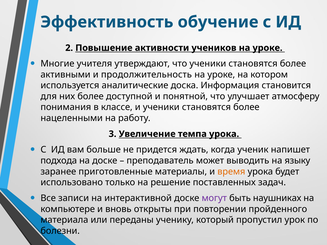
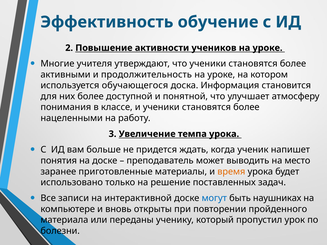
аналитические: аналитические -> обучающегося
подхода: подхода -> понятия
языку: языку -> место
могут colour: purple -> blue
